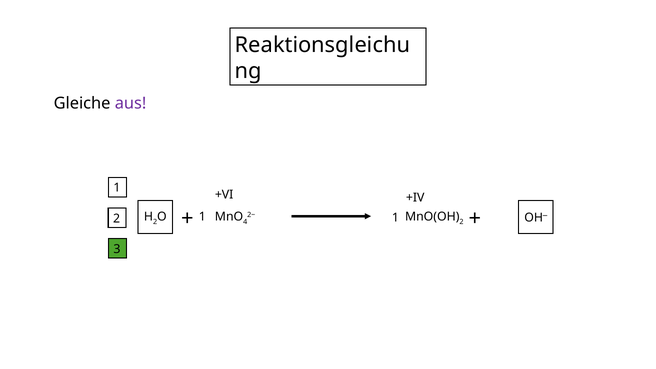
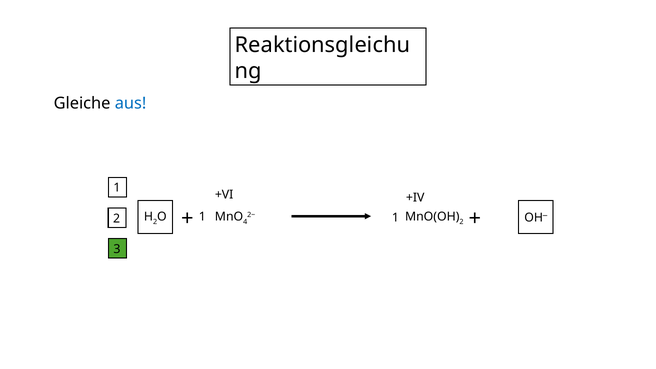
aus colour: purple -> blue
